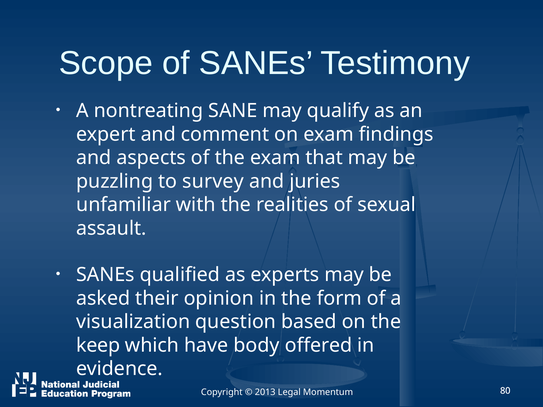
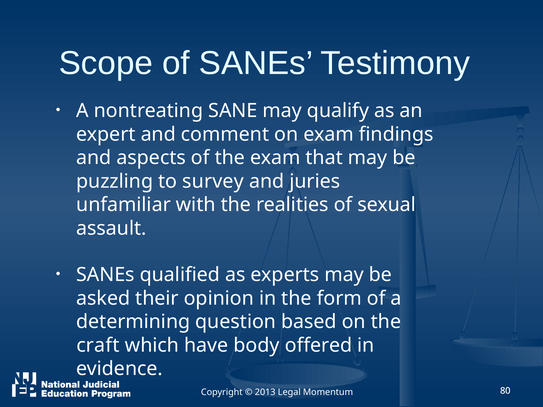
visualization: visualization -> determining
keep: keep -> craft
